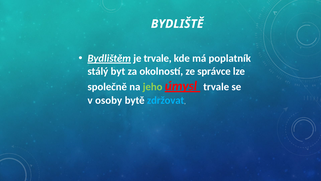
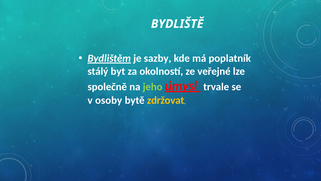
je trvale: trvale -> sazby
správce: správce -> veřejné
zdržovat colour: light blue -> yellow
